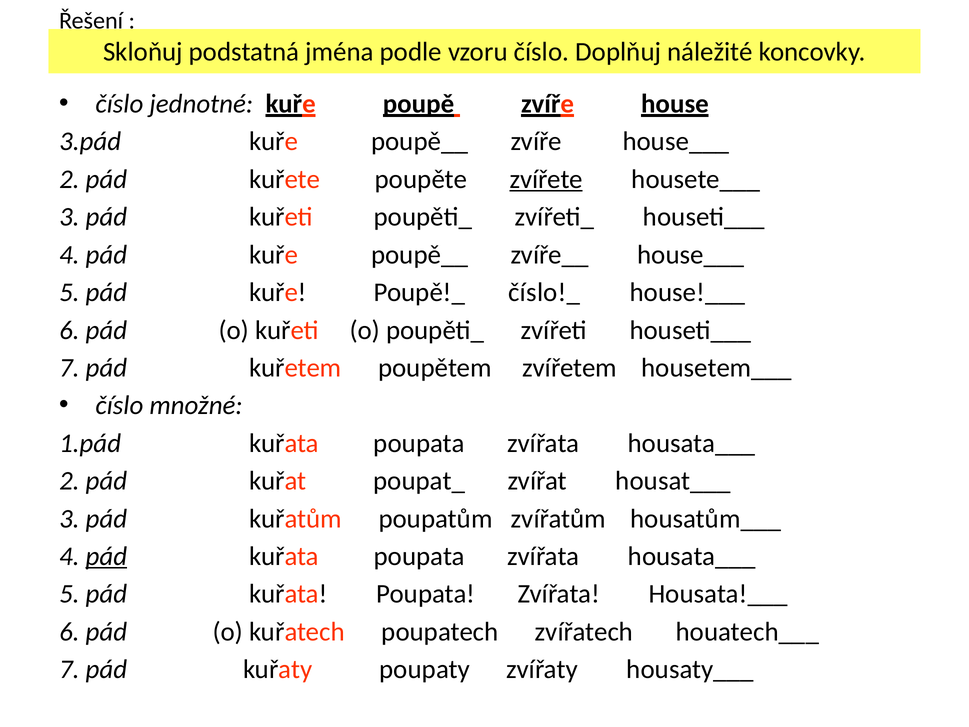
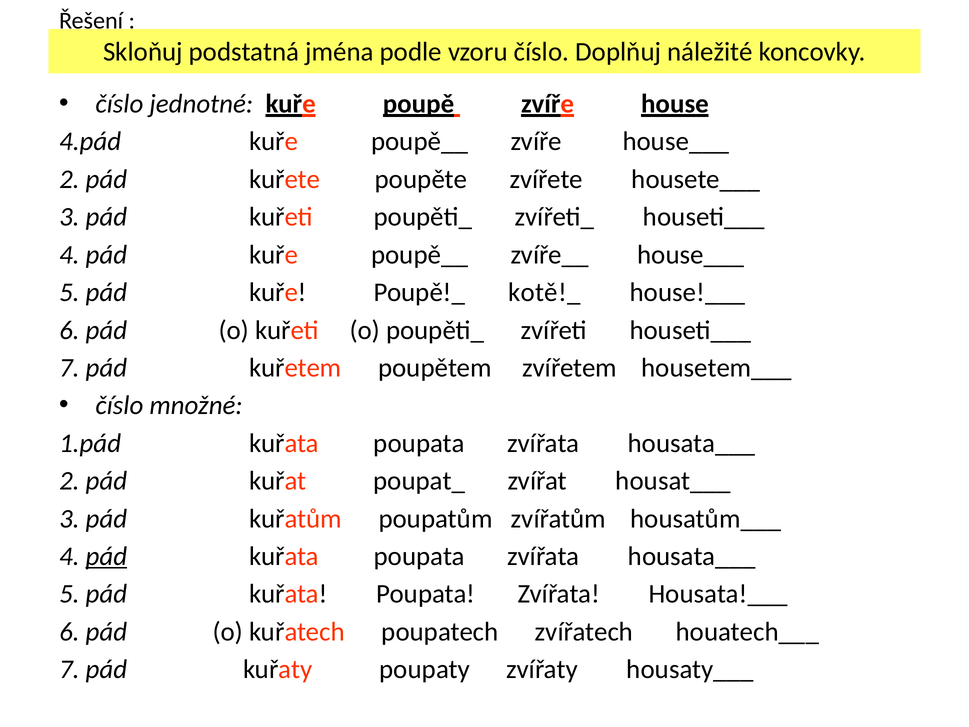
3.pád: 3.pád -> 4.pád
zvířete underline: present -> none
číslo!_: číslo!_ -> kotě!_
